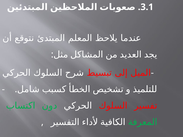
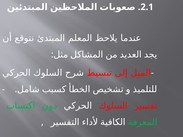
3.1: 3.1 -> 2.1
